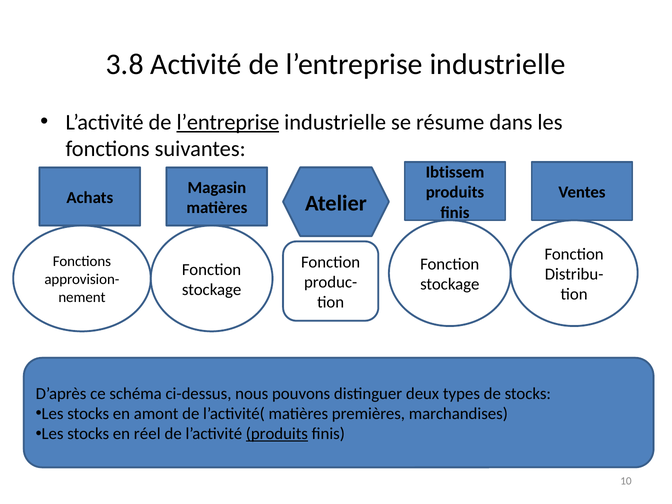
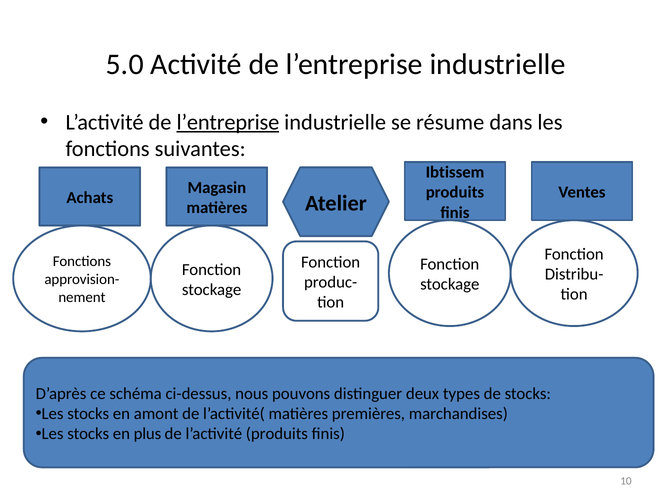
3.8: 3.8 -> 5.0
réel: réel -> plus
produits at (277, 434) underline: present -> none
